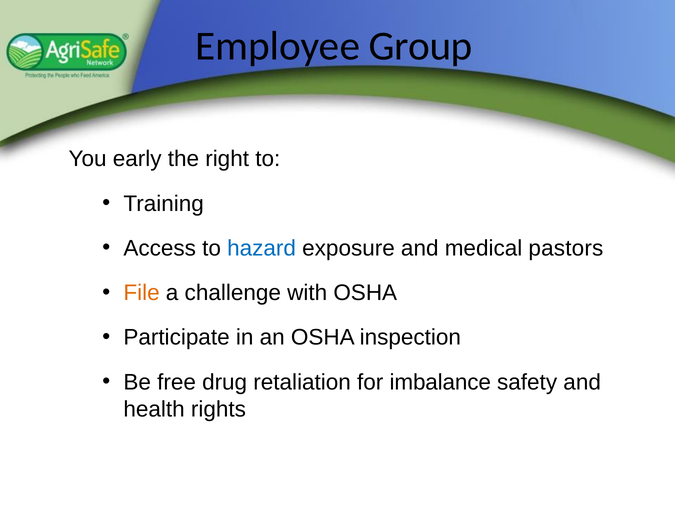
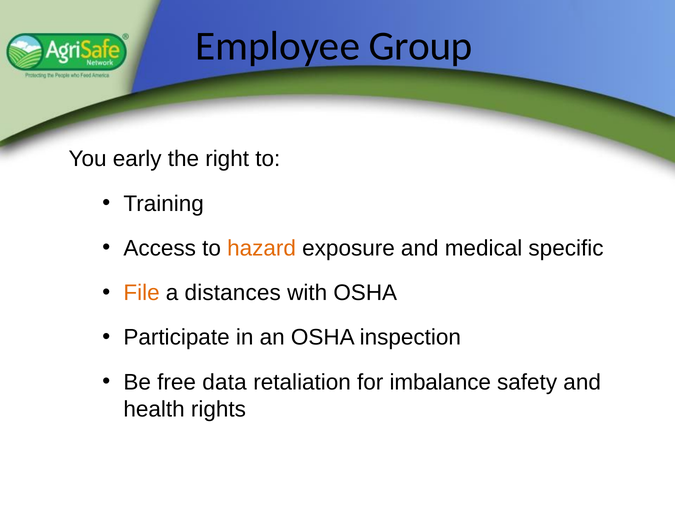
hazard colour: blue -> orange
pastors: pastors -> specific
challenge: challenge -> distances
drug: drug -> data
